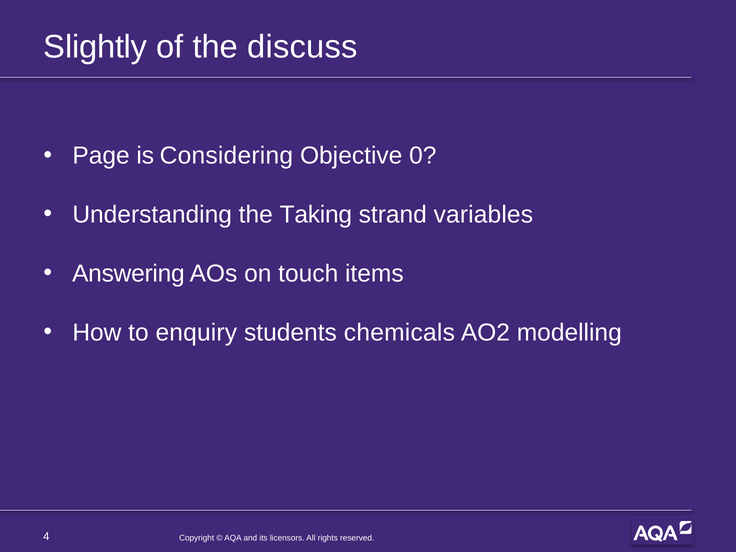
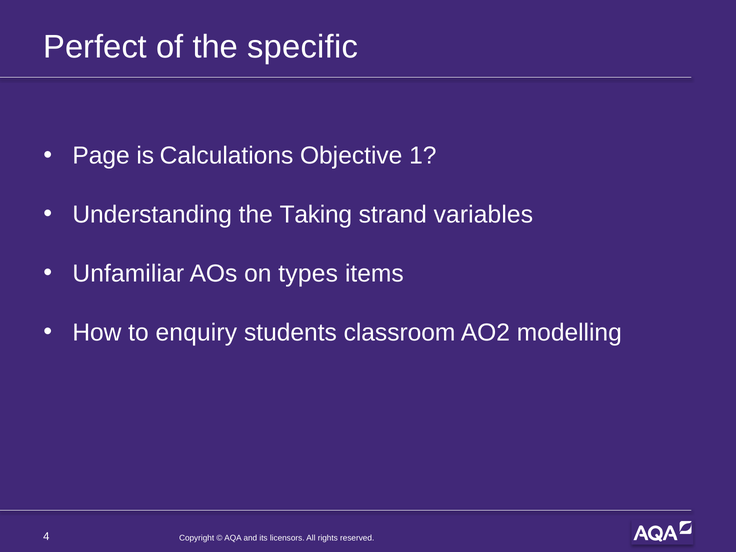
Slightly: Slightly -> Perfect
discuss: discuss -> specific
Considering: Considering -> Calculations
0: 0 -> 1
Answering: Answering -> Unfamiliar
touch: touch -> types
chemicals: chemicals -> classroom
